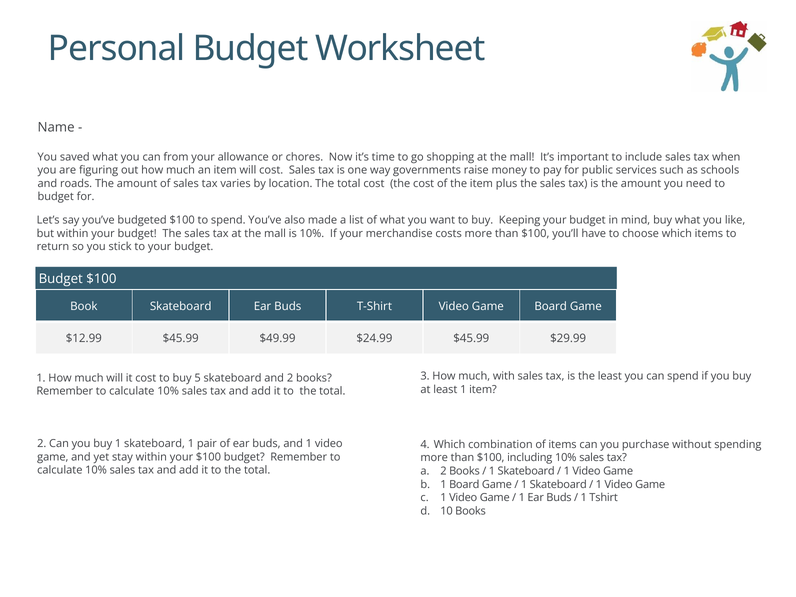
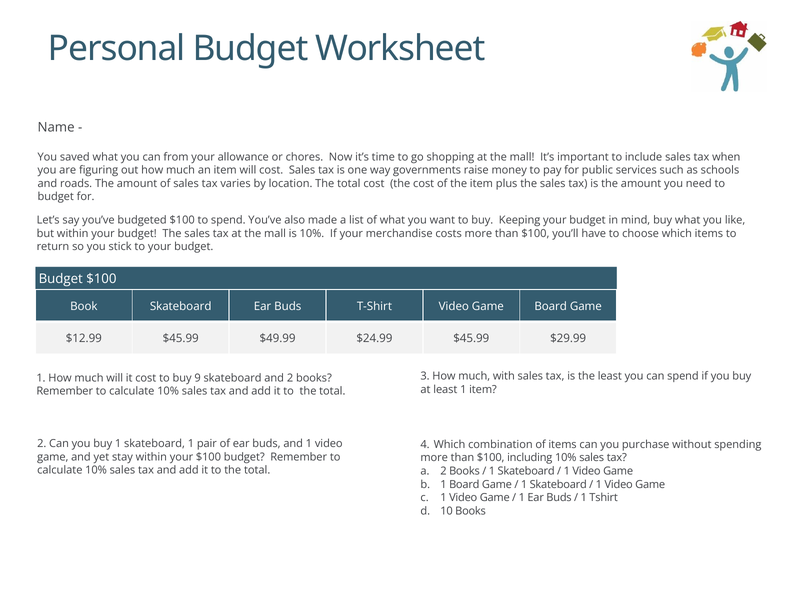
5: 5 -> 9
